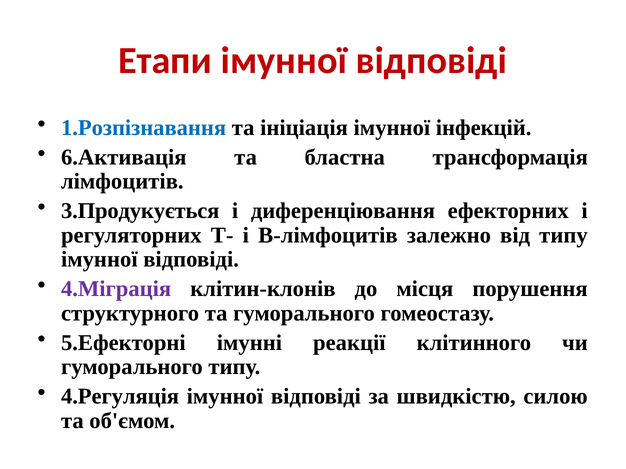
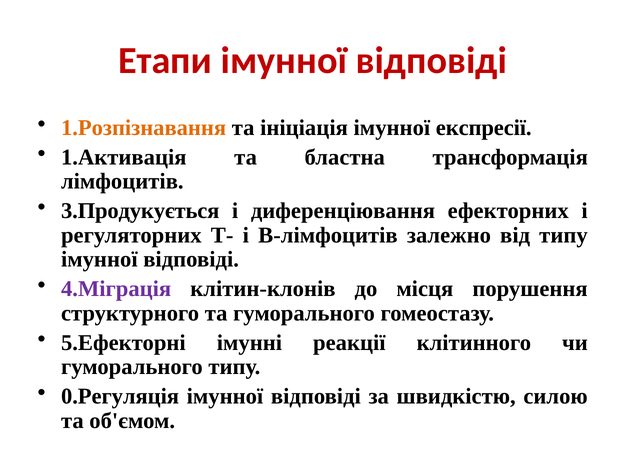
1.Розпізнавання colour: blue -> orange
інфекцій: інфекцій -> експресії
6.Активація: 6.Активація -> 1.Активація
4.Регуляція: 4.Регуляція -> 0.Регуляція
